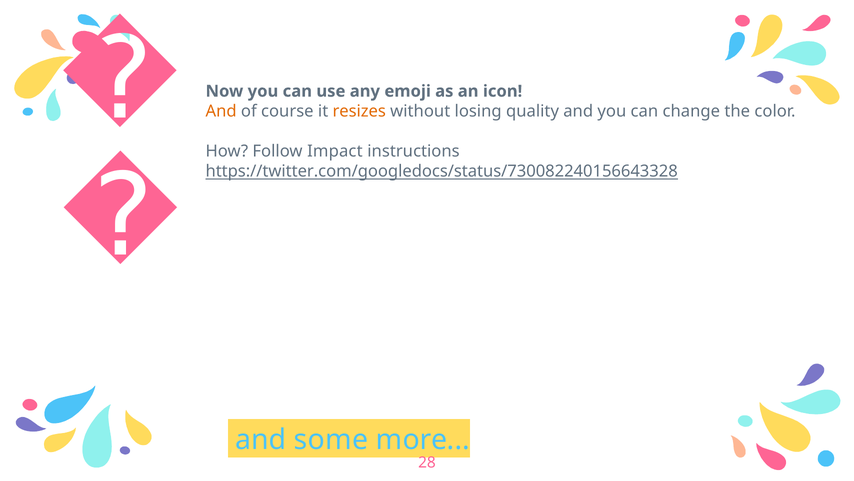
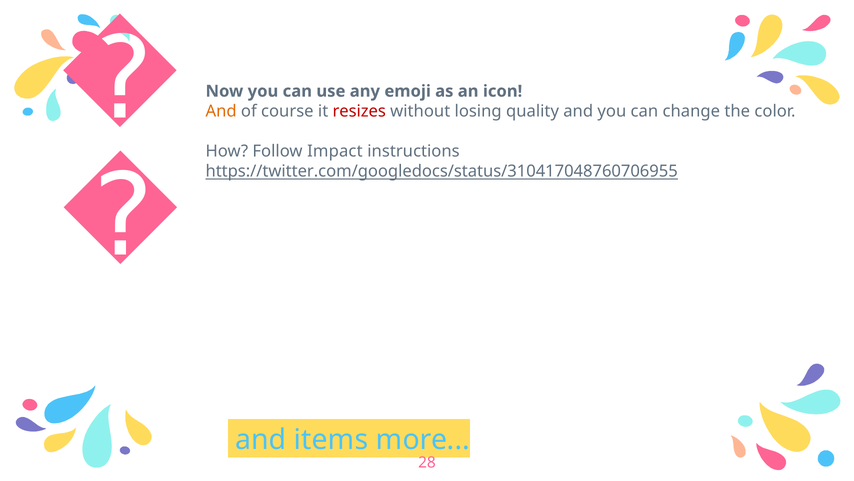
resizes colour: orange -> red
https://twitter.com/googledocs/status/730082240156643328: https://twitter.com/googledocs/status/730082240156643328 -> https://twitter.com/googledocs/status/310417048760706955
some: some -> items
